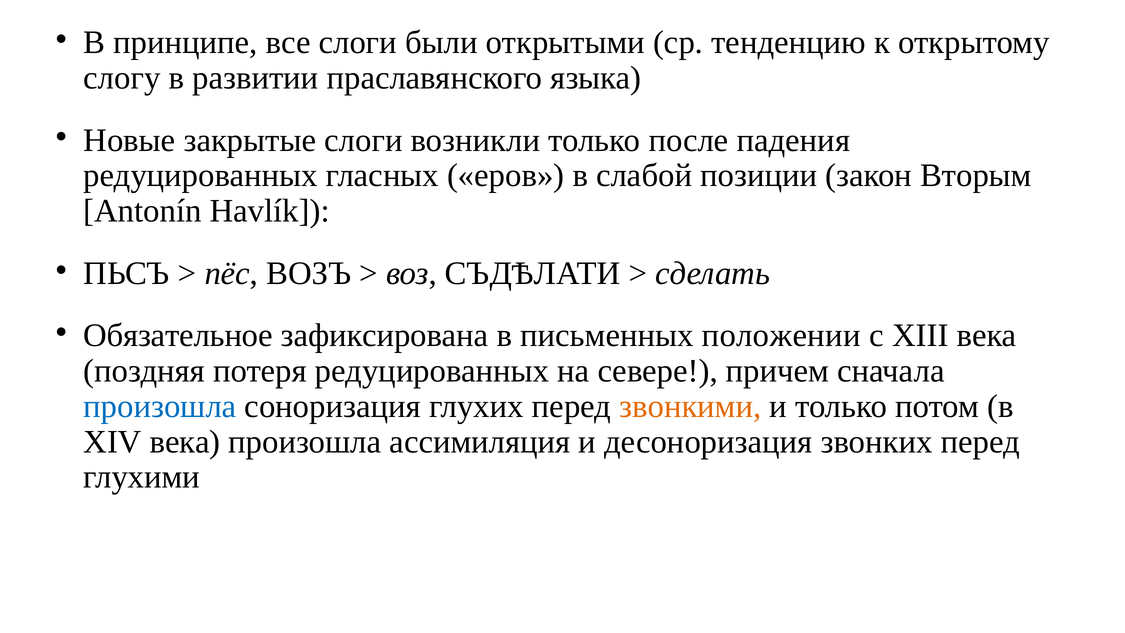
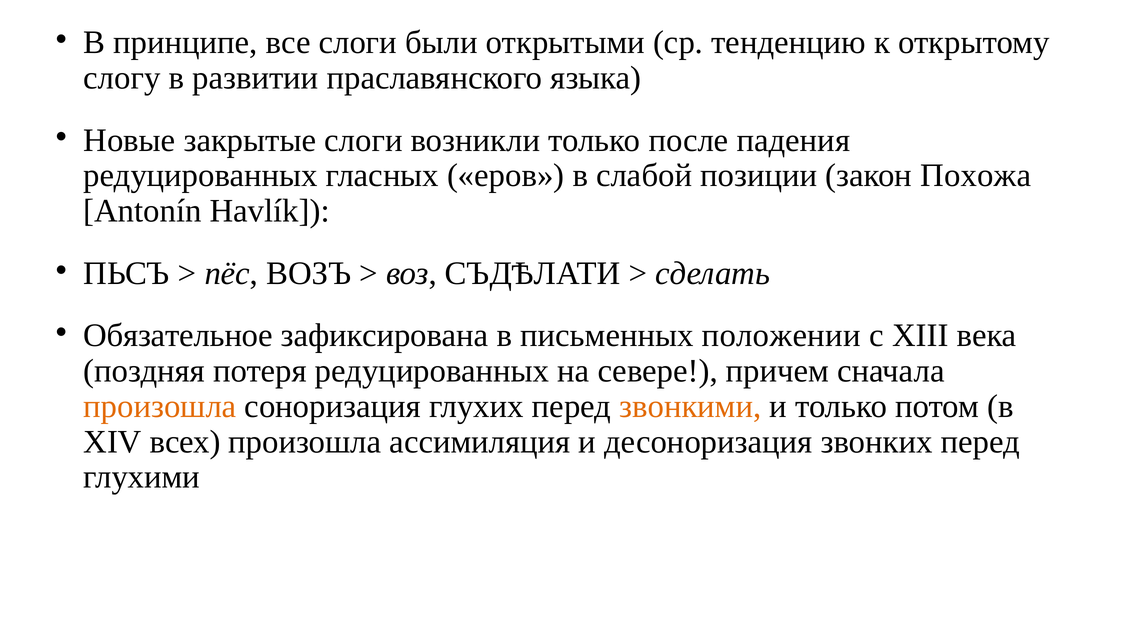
Вторым: Вторым -> Похожа
произошла at (160, 406) colour: blue -> orange
XIV века: века -> всех
